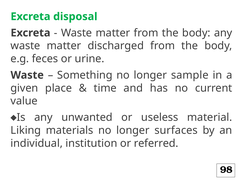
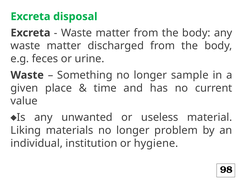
surfaces: surfaces -> problem
referred: referred -> hygiene
